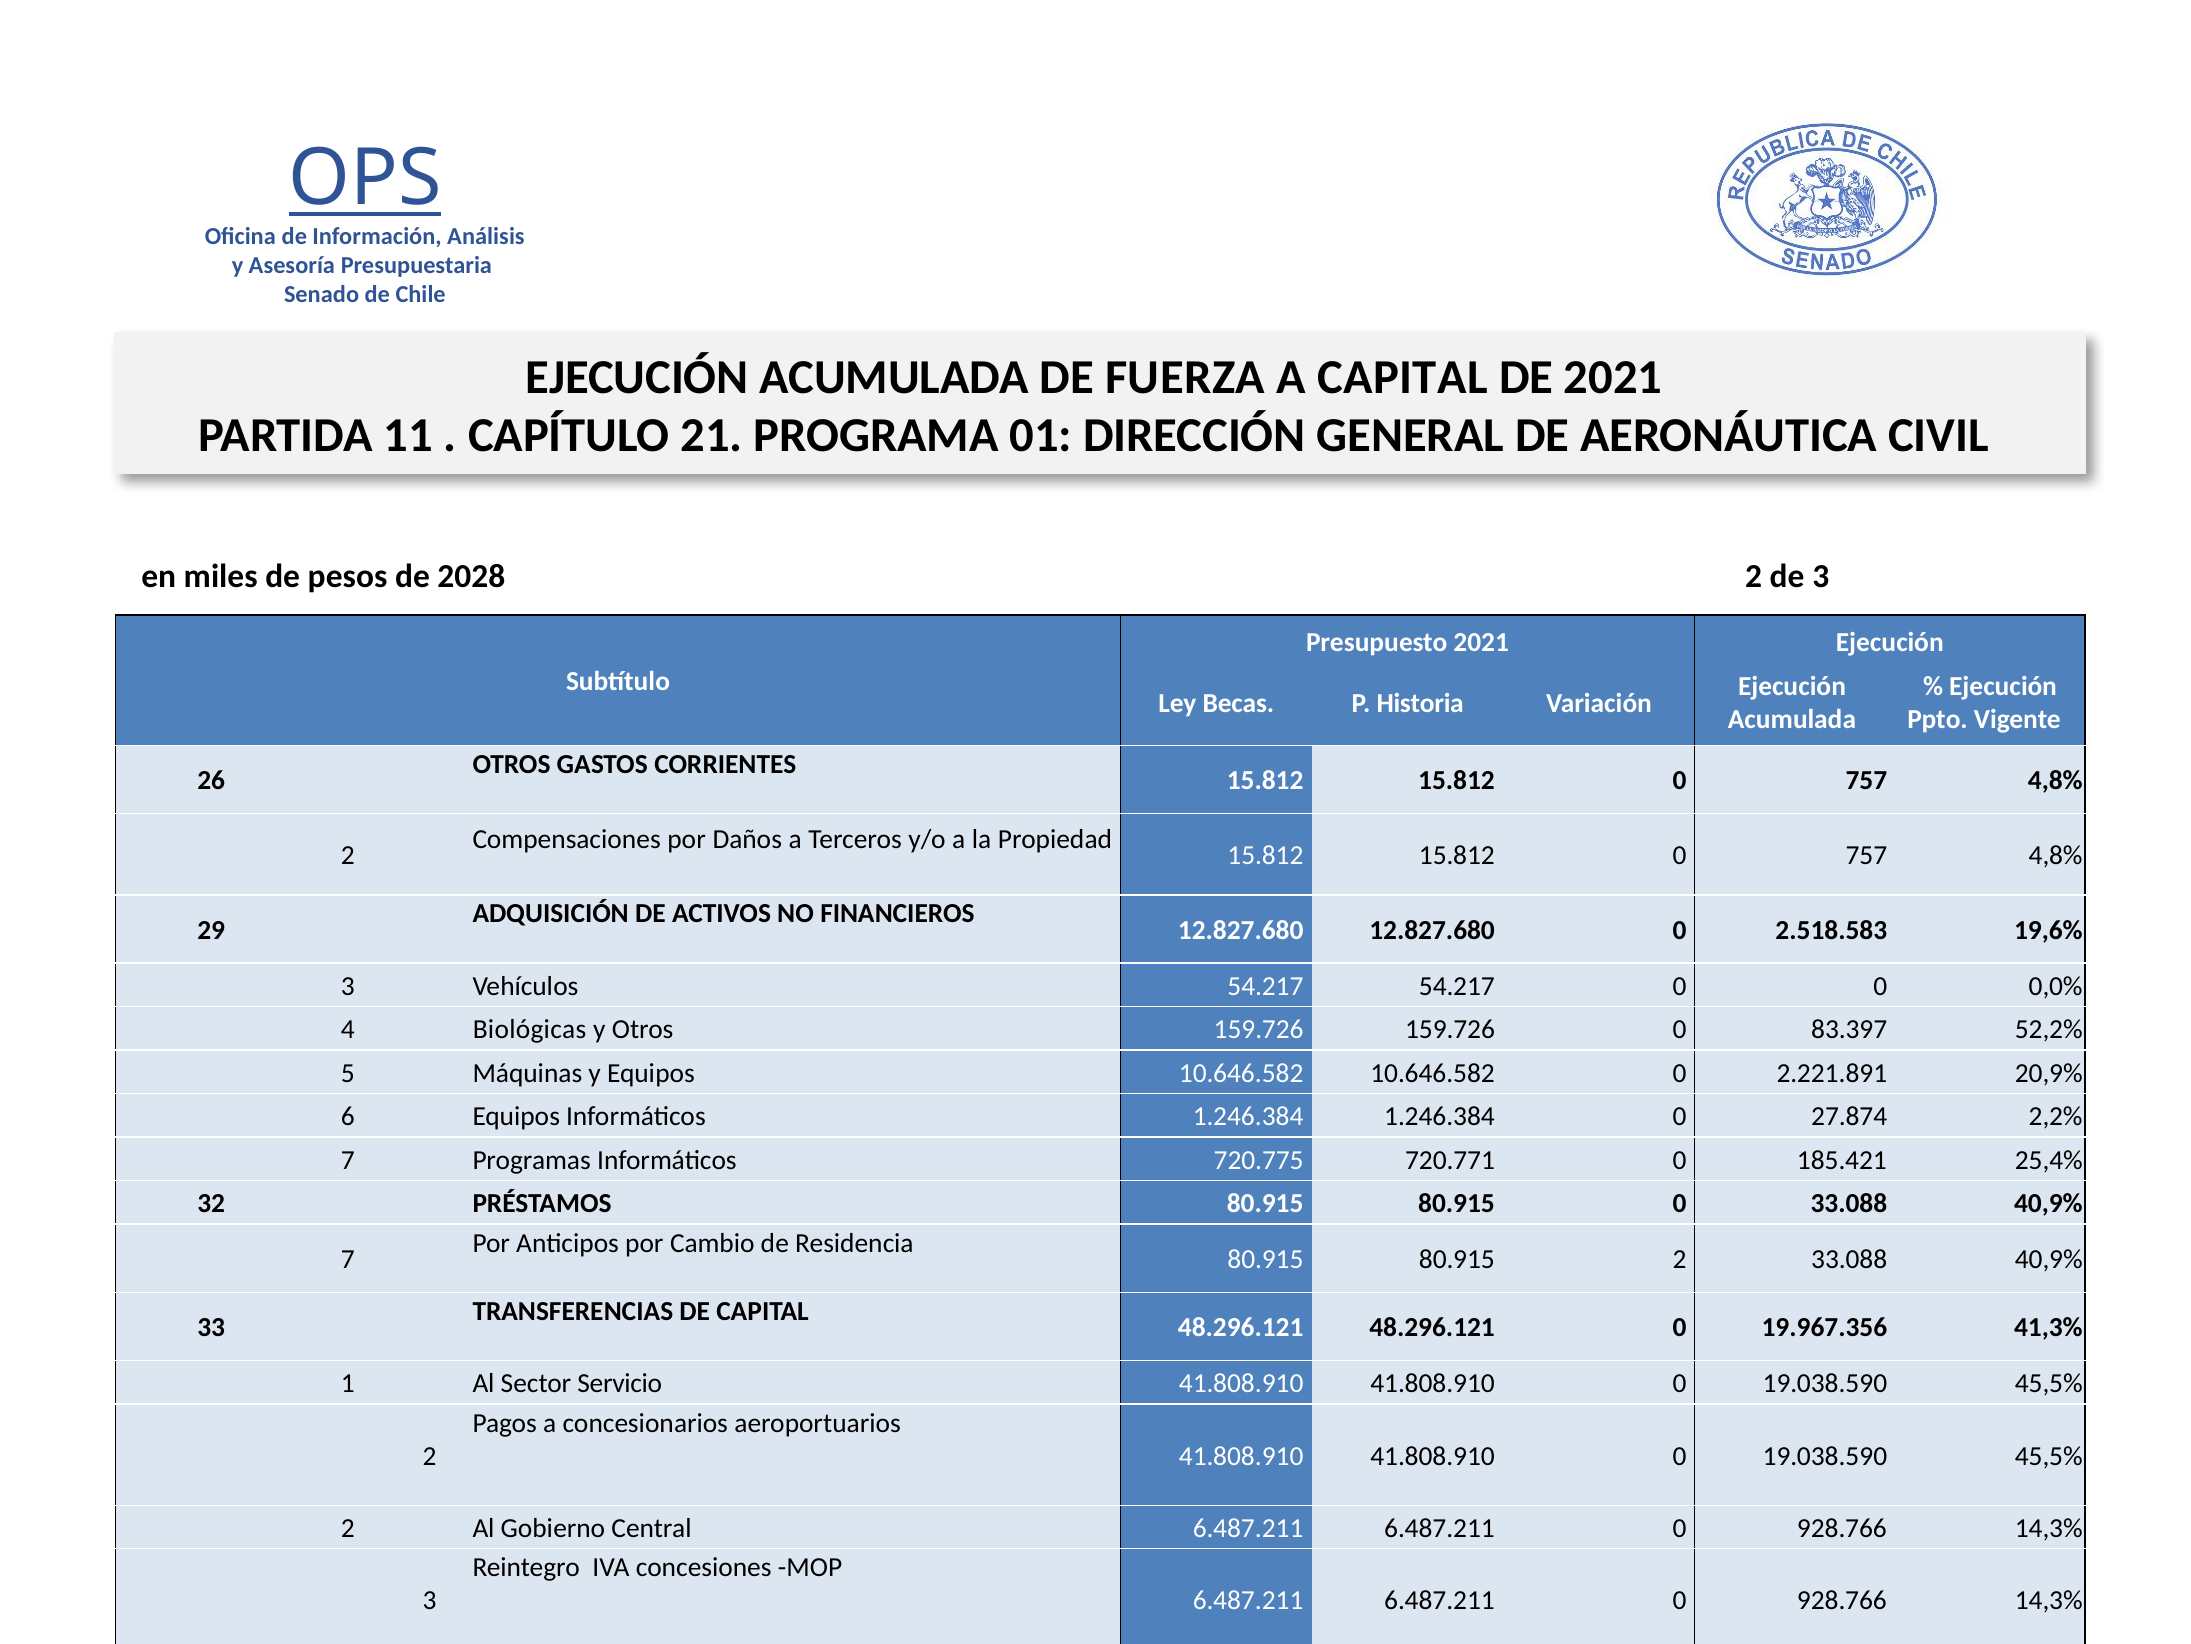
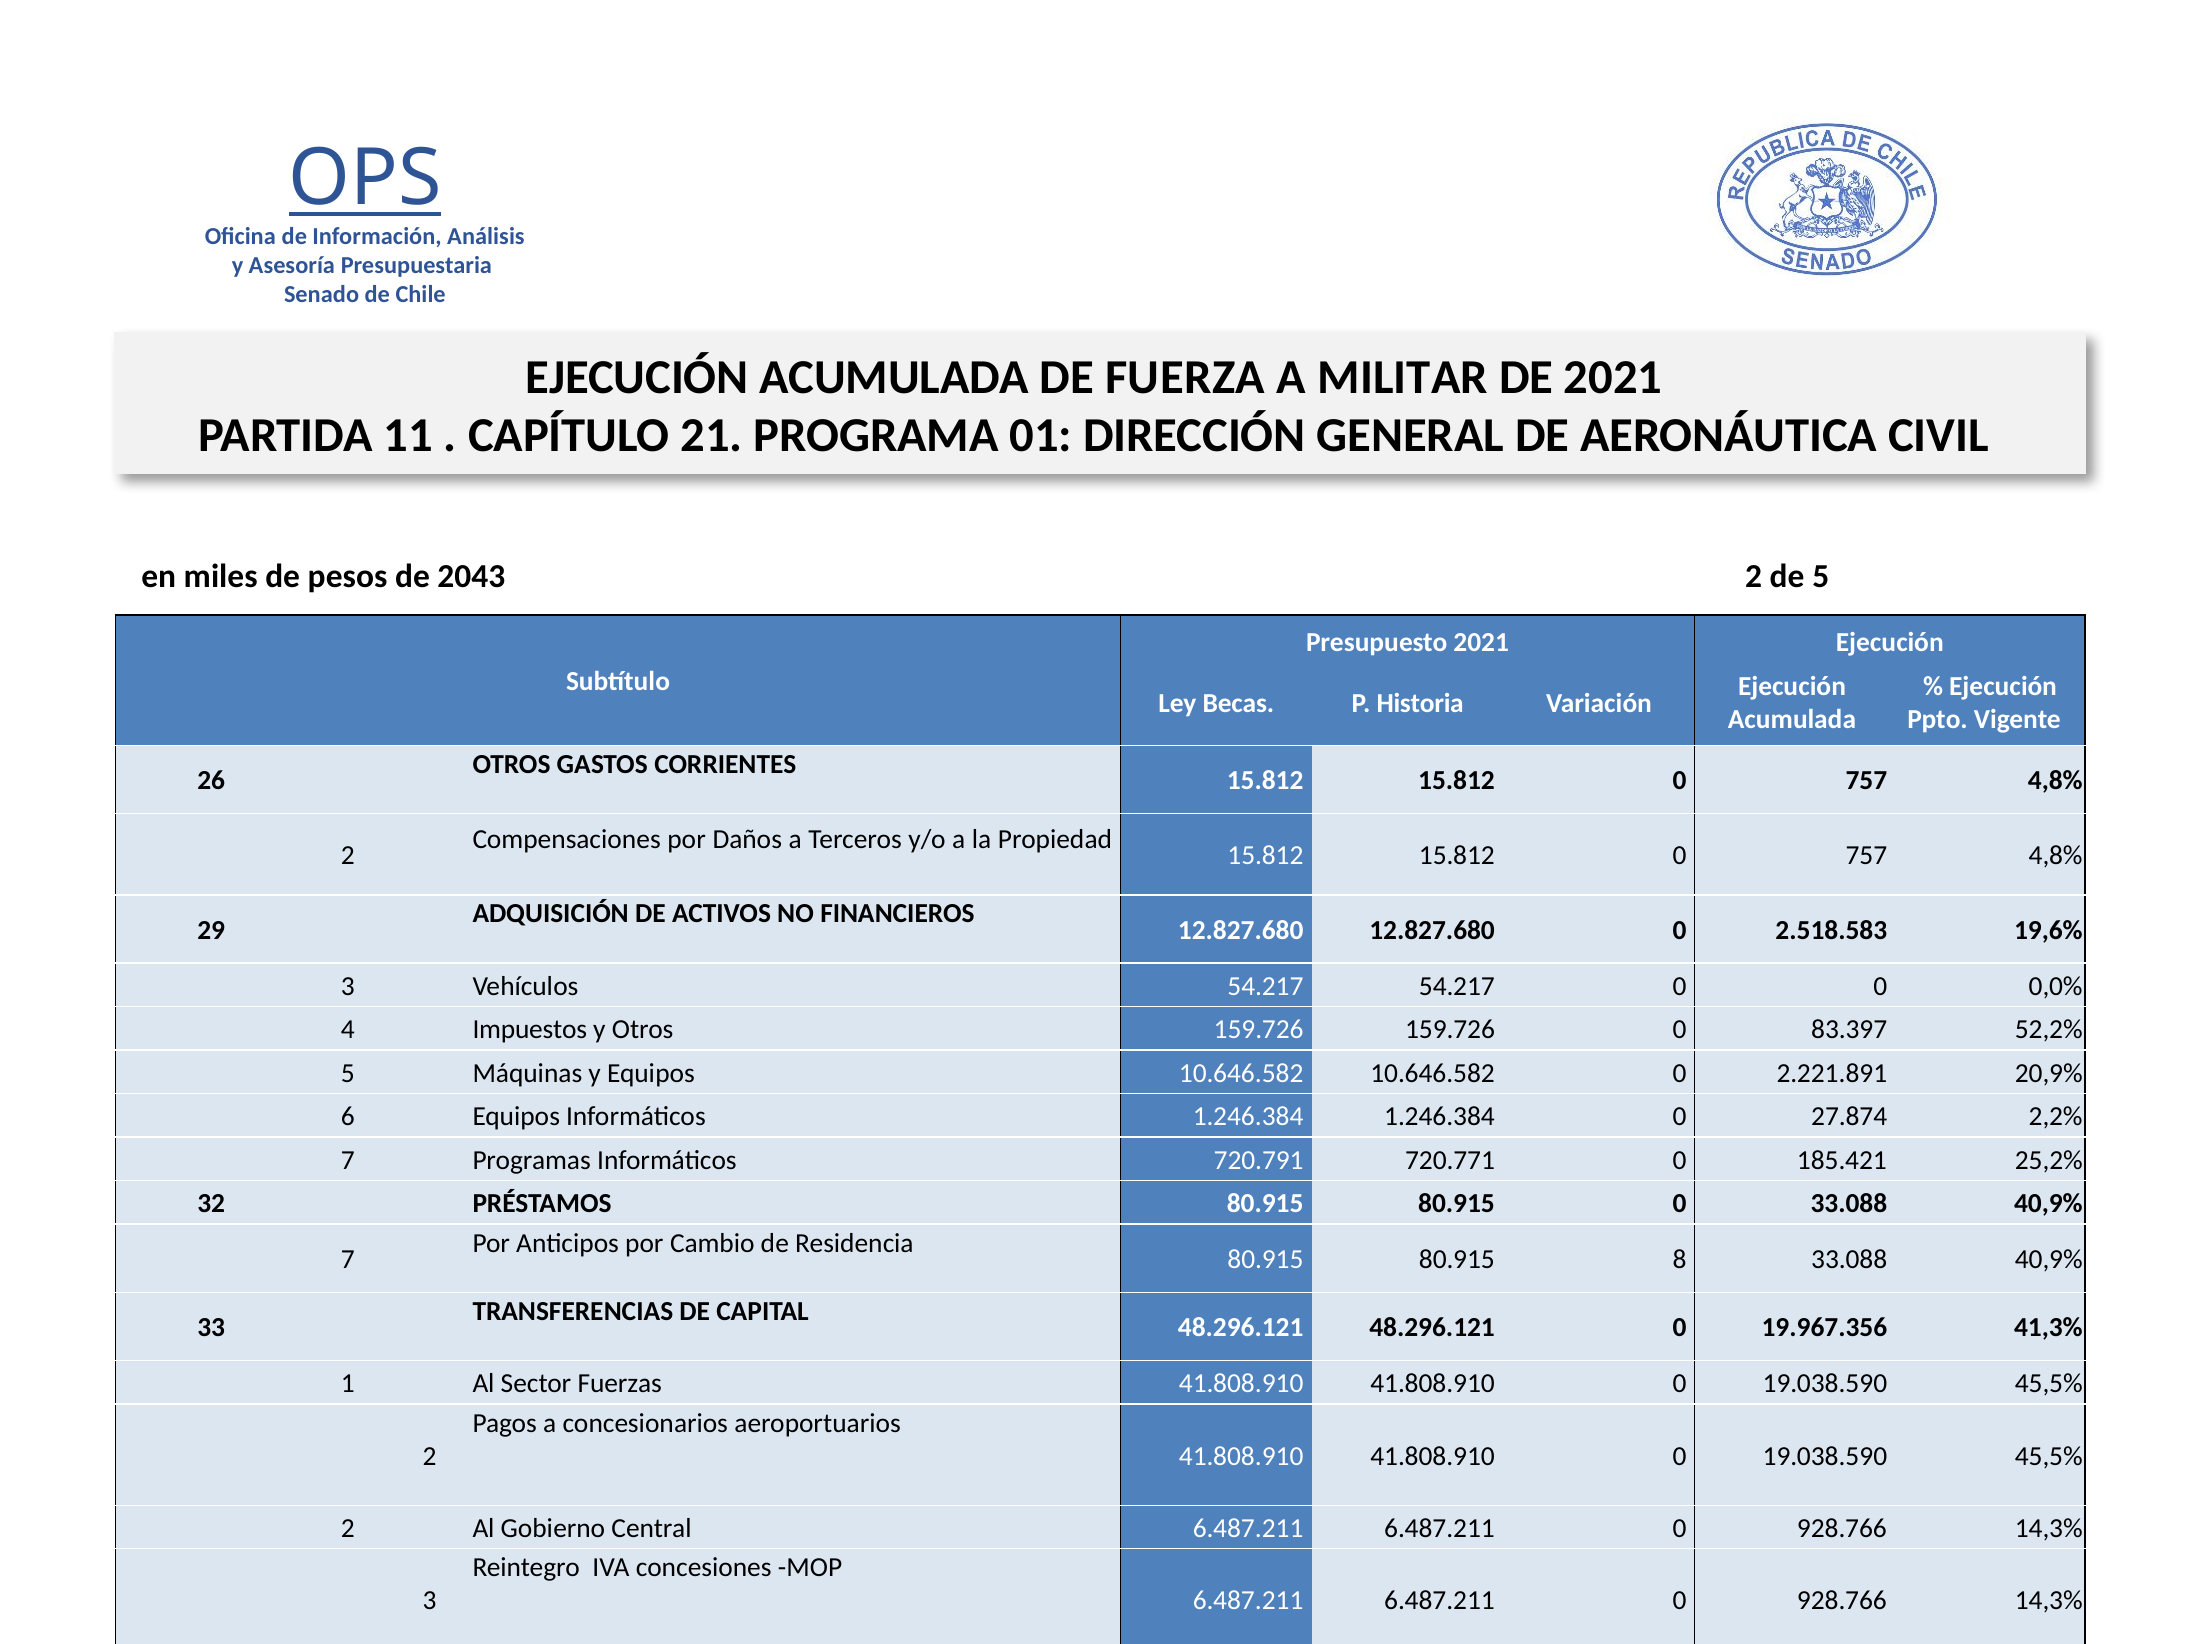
A CAPITAL: CAPITAL -> MILITAR
2028: 2028 -> 2043
de 3: 3 -> 5
Biológicas: Biológicas -> Impuestos
720.775: 720.775 -> 720.791
25,4%: 25,4% -> 25,2%
80.915 2: 2 -> 8
Sector Servicio: Servicio -> Fuerzas
